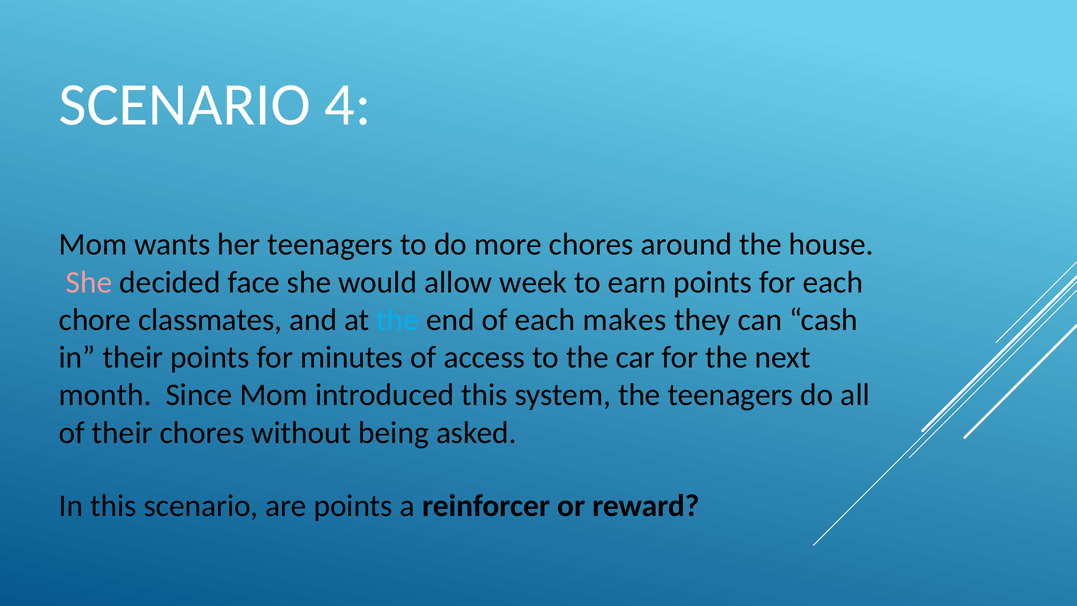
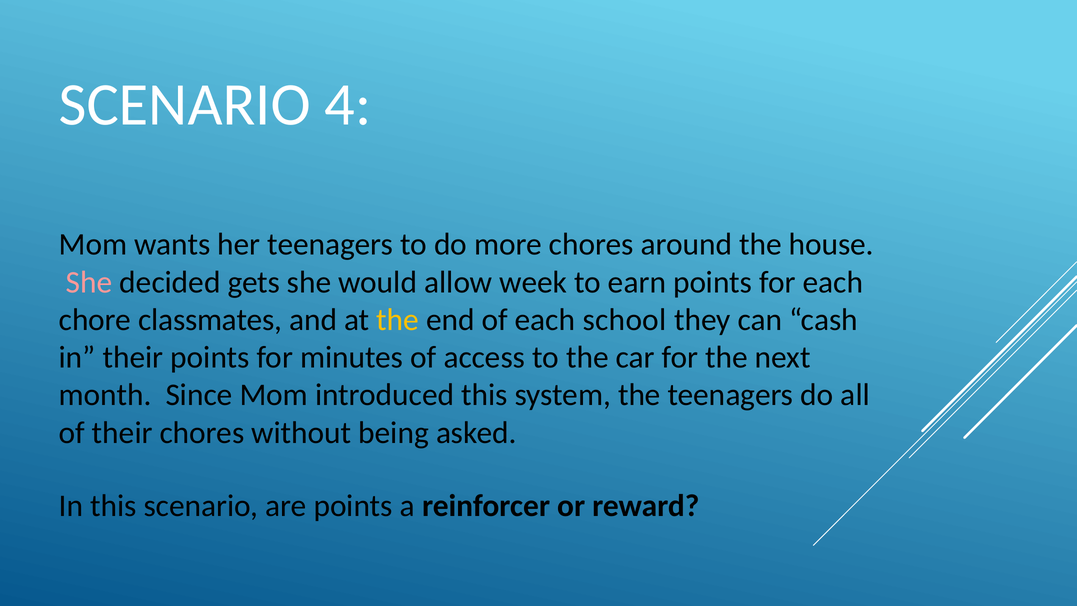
face: face -> gets
the at (398, 320) colour: light blue -> yellow
makes: makes -> school
